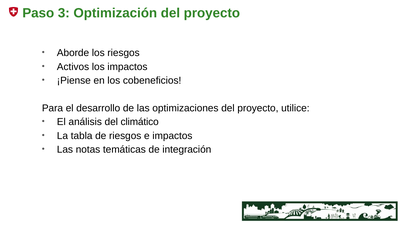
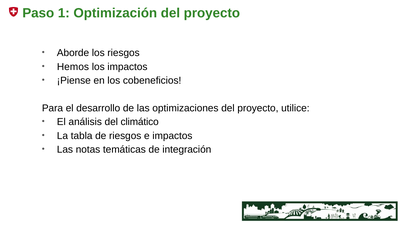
3: 3 -> 1
Activos: Activos -> Hemos
